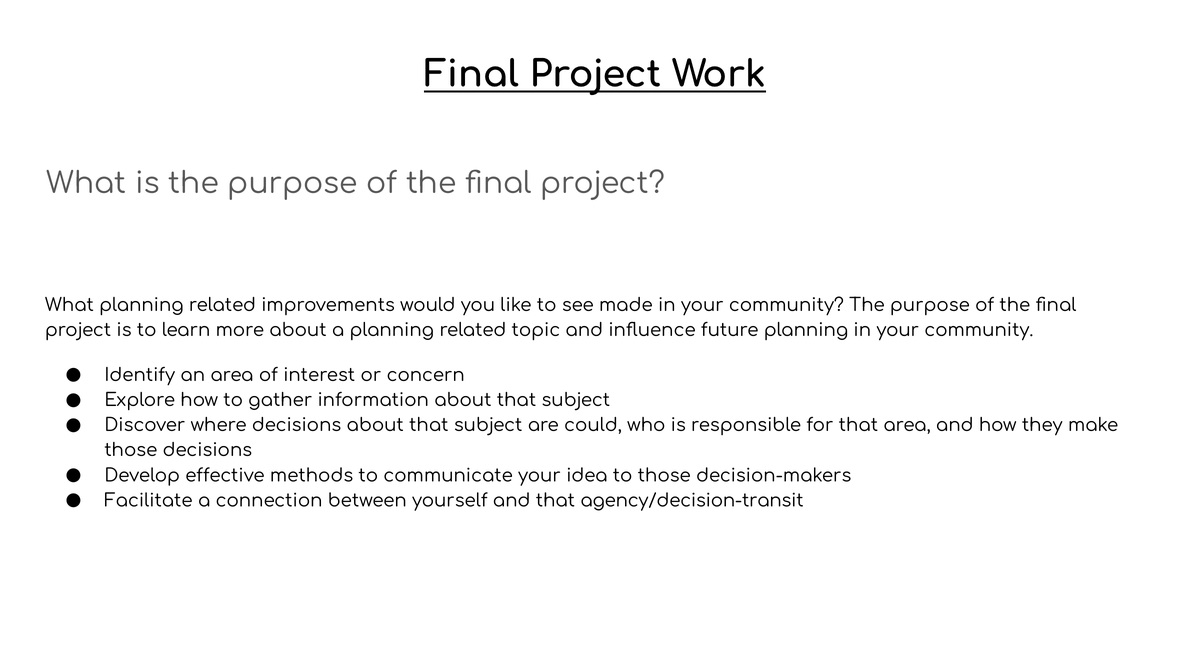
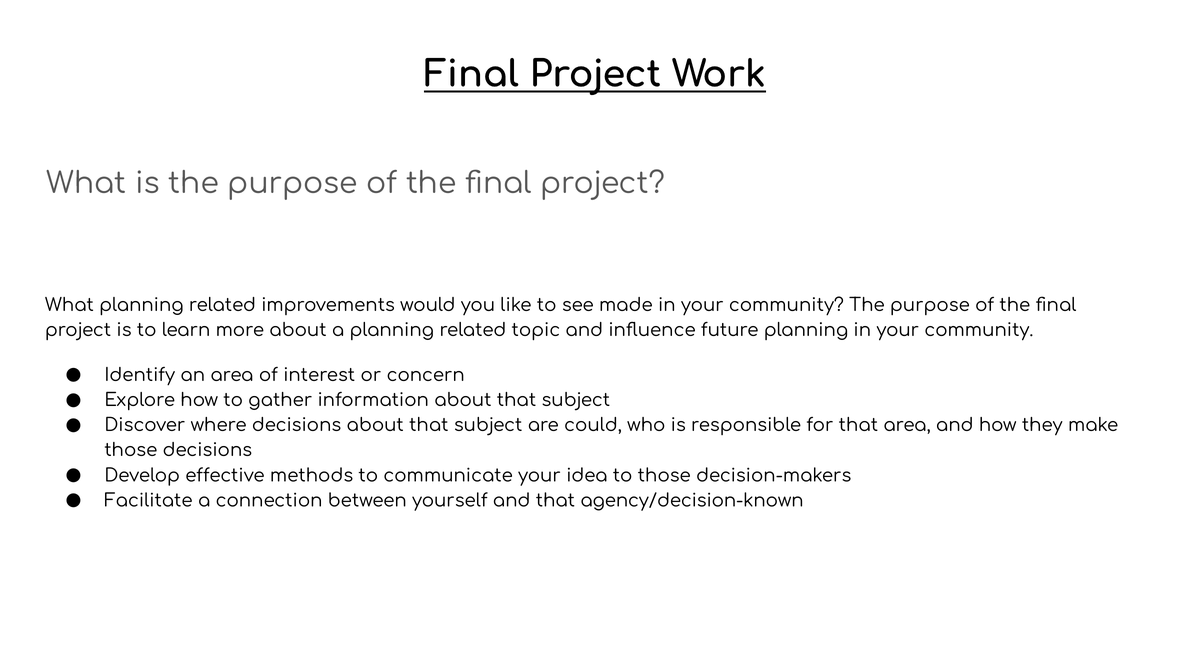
agency/decision-transit: agency/decision-transit -> agency/decision-known
